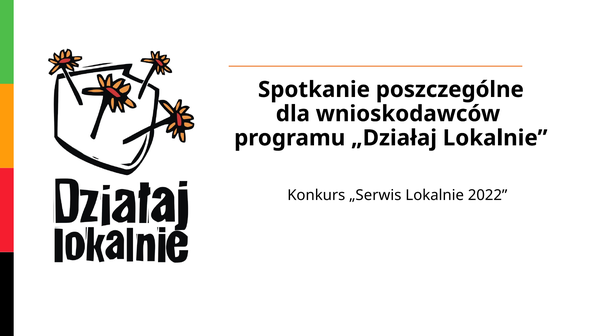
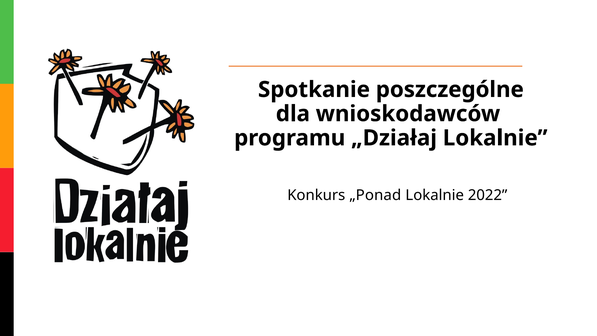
„Serwis: „Serwis -> „Ponad
